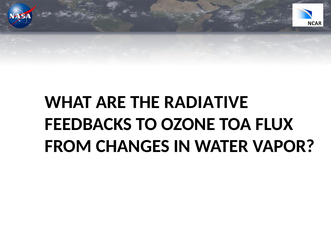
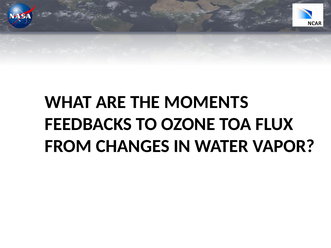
RADIATIVE: RADIATIVE -> MOMENTS
